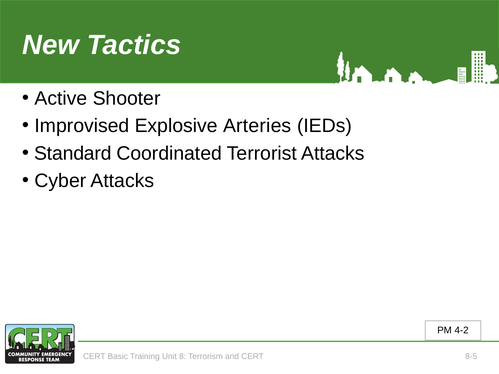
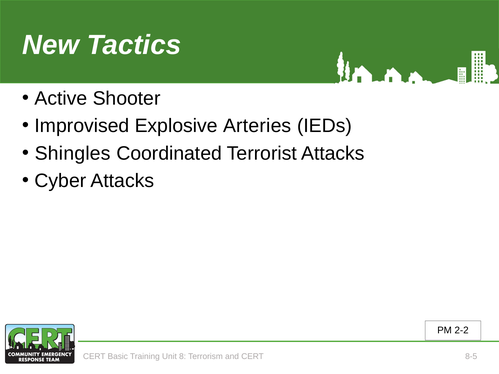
Standard: Standard -> Shingles
4-2: 4-2 -> 2-2
